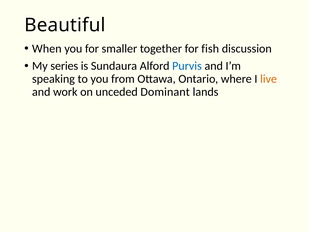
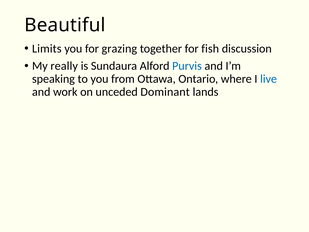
When: When -> Limits
smaller: smaller -> grazing
series: series -> really
live colour: orange -> blue
